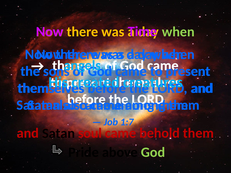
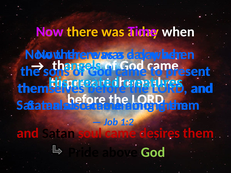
when at (178, 32) colour: light green -> white
1:7: 1:7 -> 1:2
behold: behold -> desires
